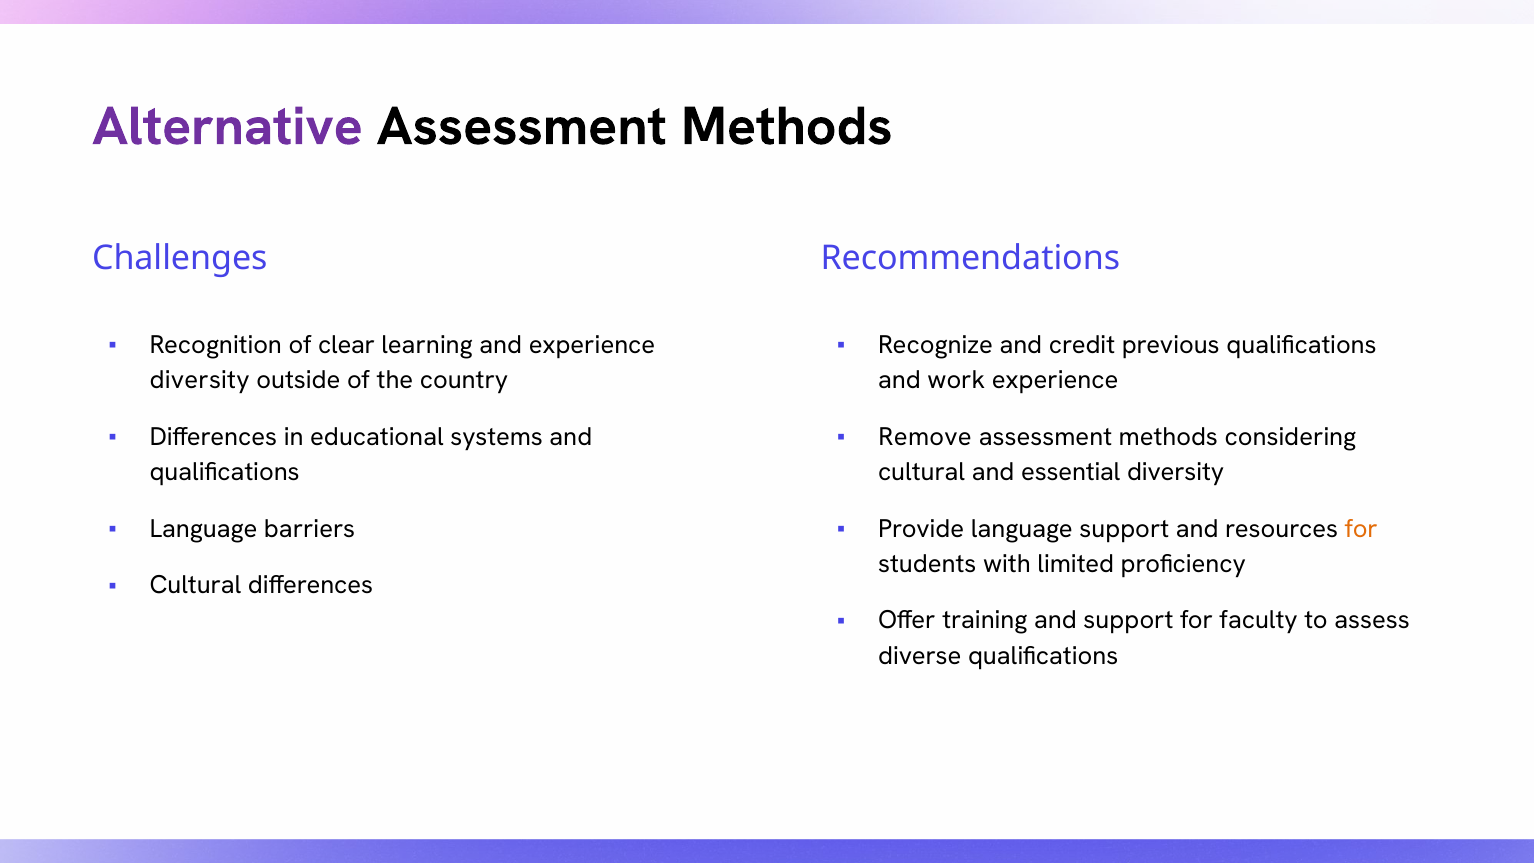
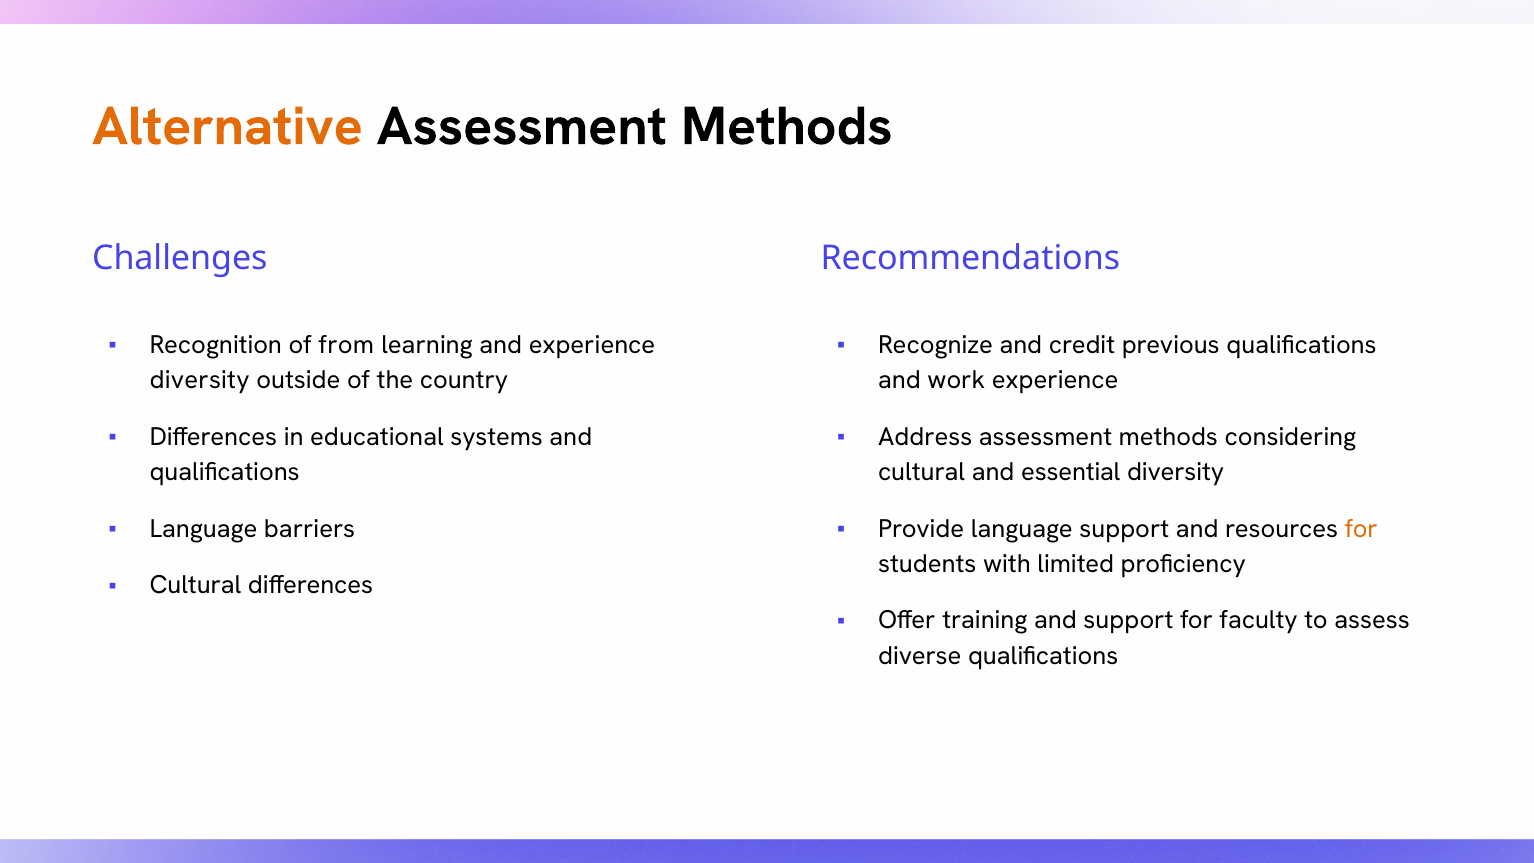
Alternative colour: purple -> orange
clear: clear -> from
Remove: Remove -> Address
